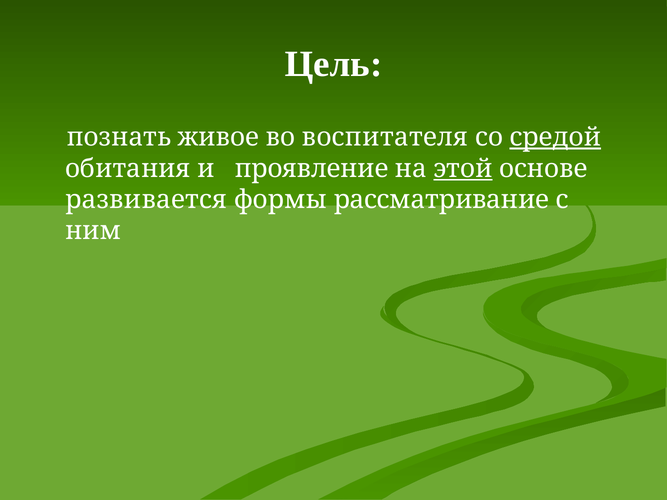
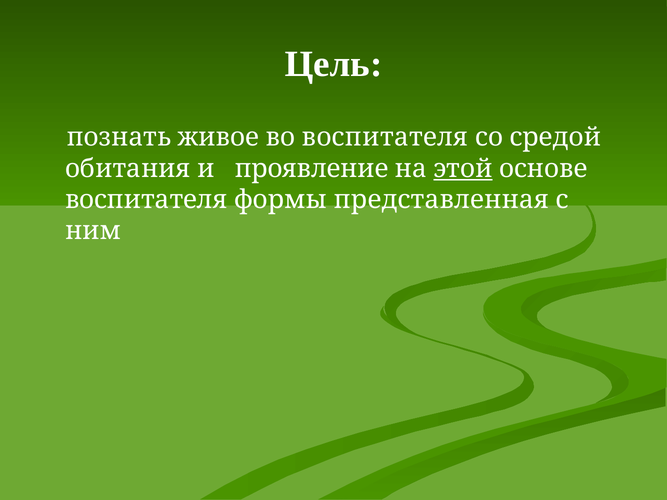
средой underline: present -> none
развивается at (146, 200): развивается -> воспитателя
рассматривание: рассматривание -> представленная
